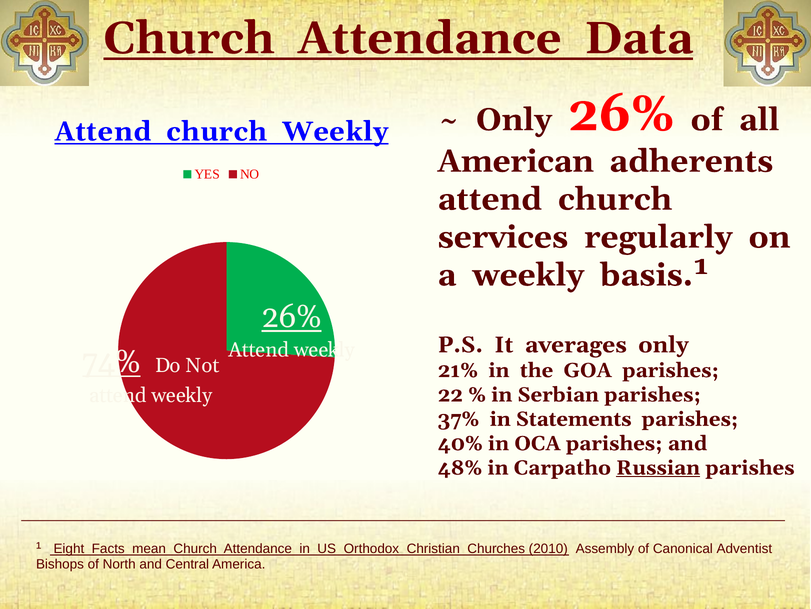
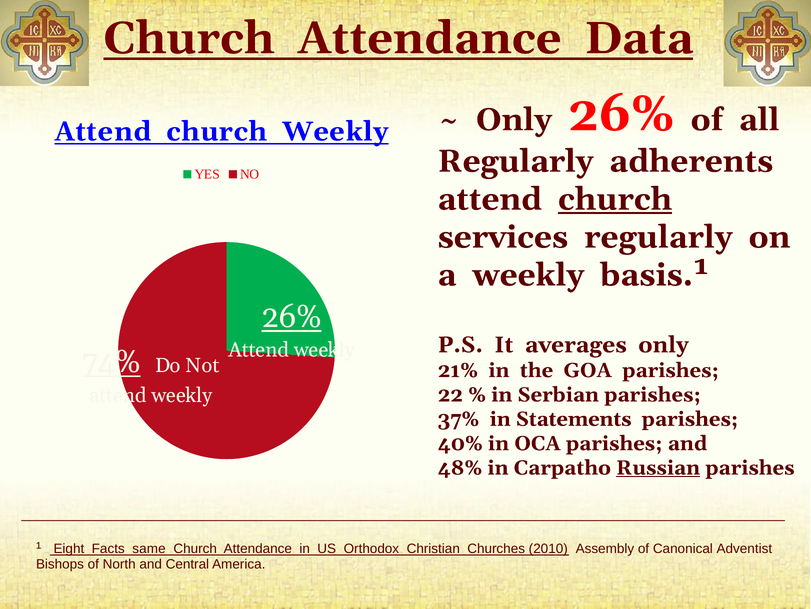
American at (516, 161): American -> Regularly
church at (615, 199) underline: none -> present
mean: mean -> same
